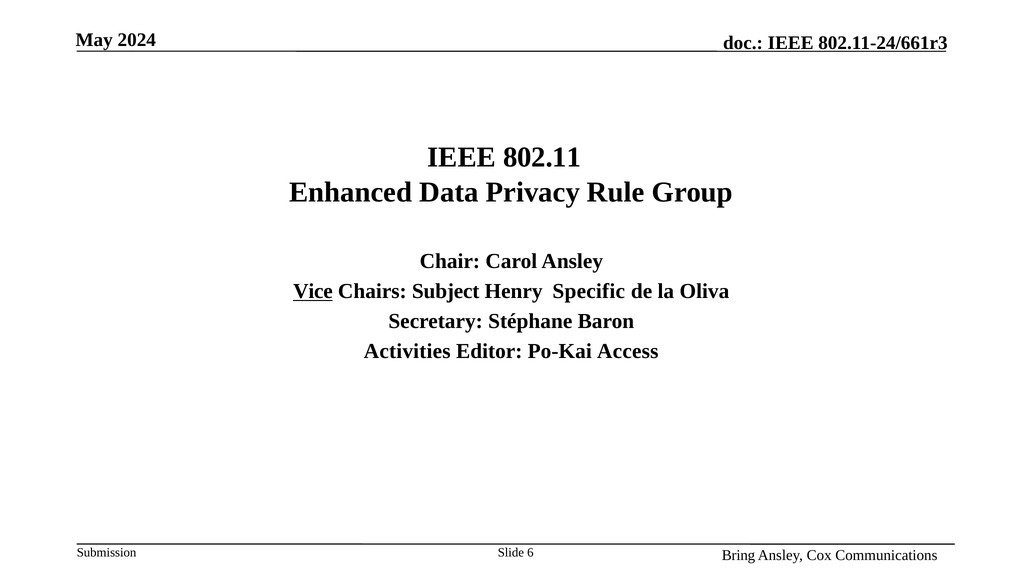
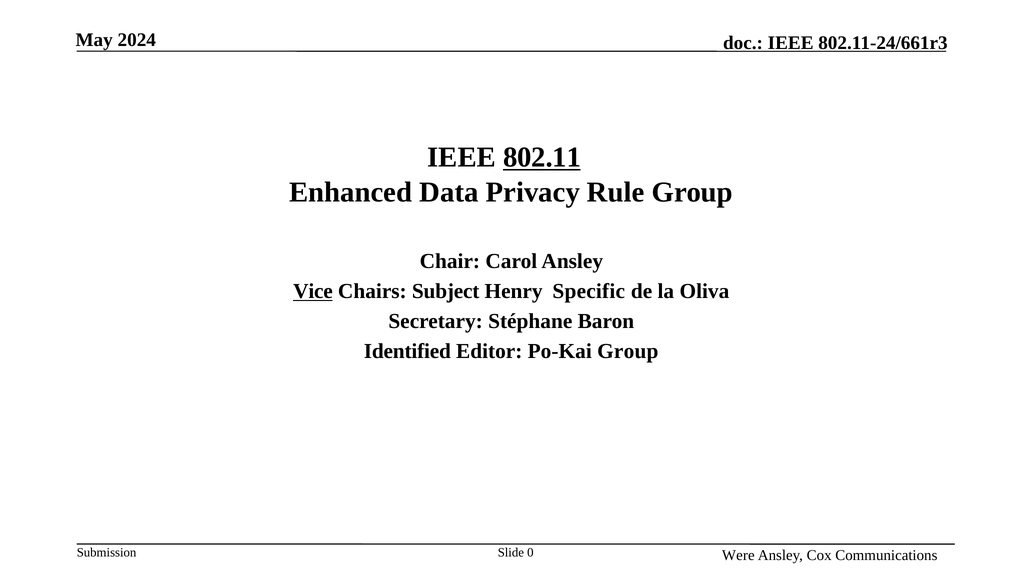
802.11 underline: none -> present
Activities: Activities -> Identified
Po-Kai Access: Access -> Group
6: 6 -> 0
Bring: Bring -> Were
